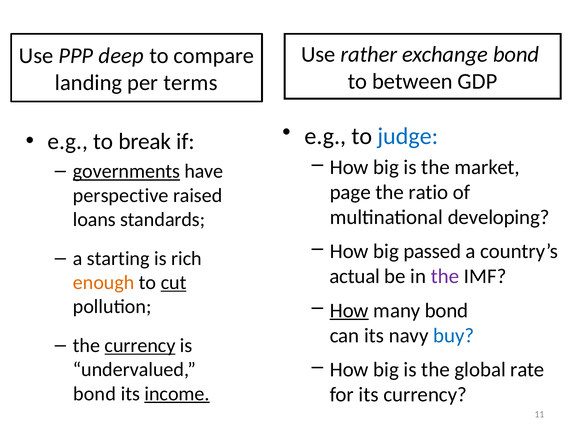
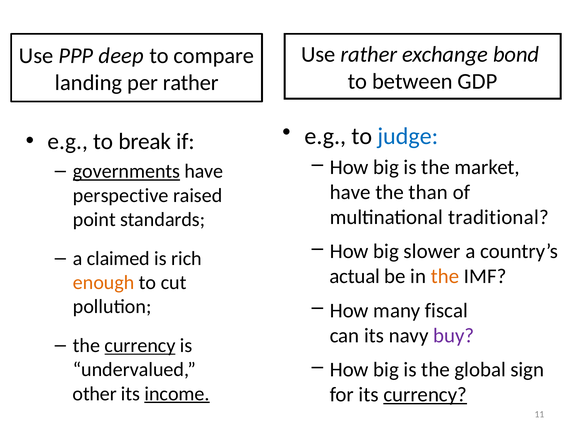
per terms: terms -> rather
page at (350, 192): page -> have
ratio: ratio -> than
developing: developing -> traditional
loans: loans -> point
passed: passed -> slower
starting: starting -> claimed
the at (445, 277) colour: purple -> orange
cut underline: present -> none
How at (349, 311) underline: present -> none
many bond: bond -> fiscal
buy colour: blue -> purple
rate: rate -> sign
bond at (94, 394): bond -> other
currency at (425, 395) underline: none -> present
